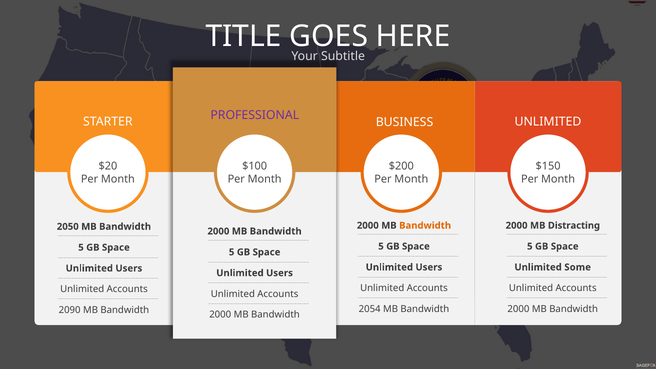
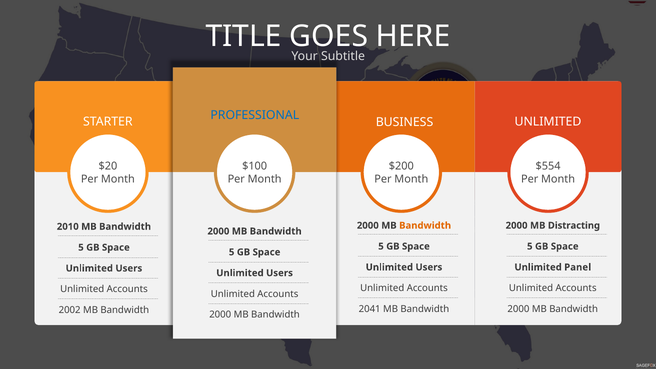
PROFESSIONAL colour: purple -> blue
$150: $150 -> $554
2050: 2050 -> 2010
Some: Some -> Panel
2054: 2054 -> 2041
2090: 2090 -> 2002
